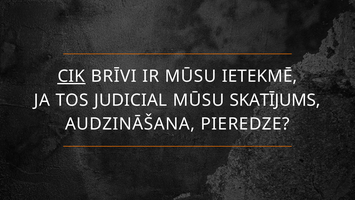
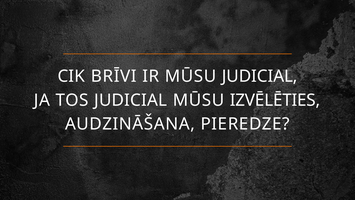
CIK underline: present -> none
MŪSU IETEKMĒ: IETEKMĒ -> JUDICIAL
SKATĪJUMS: SKATĪJUMS -> IZVĒLĒTIES
